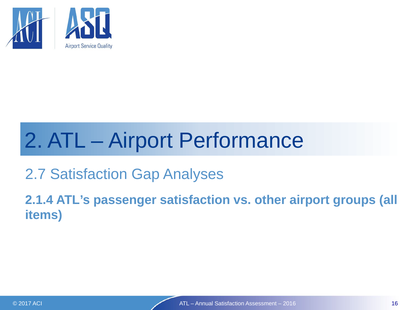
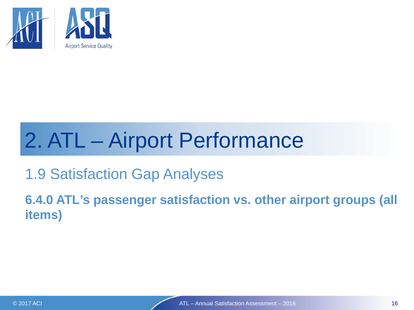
2.7: 2.7 -> 1.9
2.1.4: 2.1.4 -> 6.4.0
